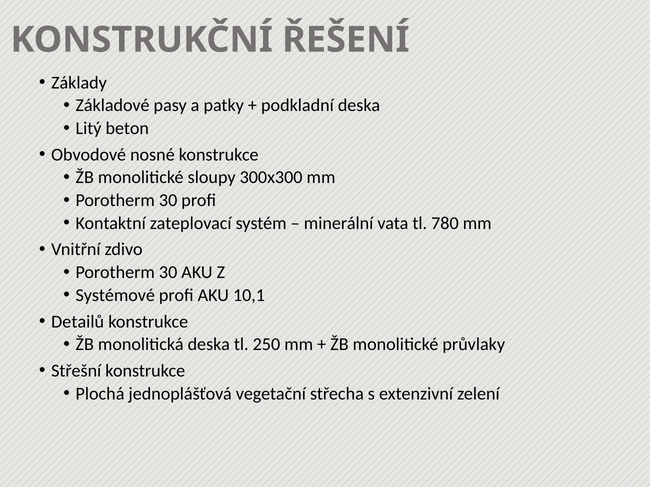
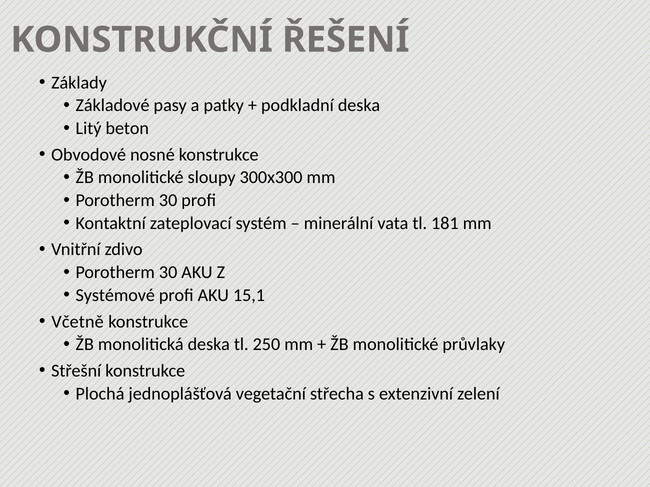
780: 780 -> 181
10,1: 10,1 -> 15,1
Detailů: Detailů -> Včetně
